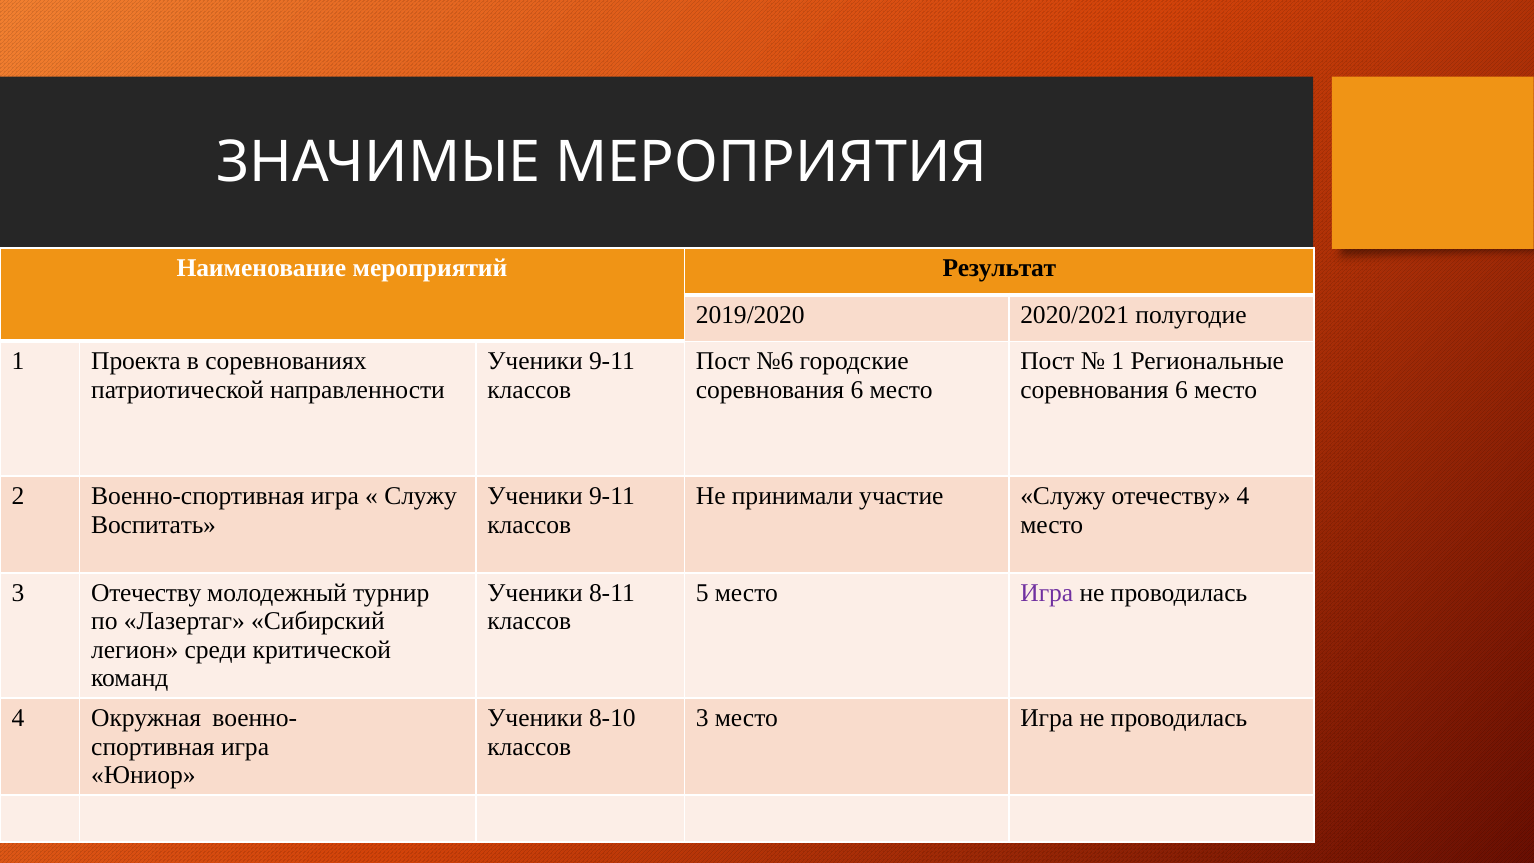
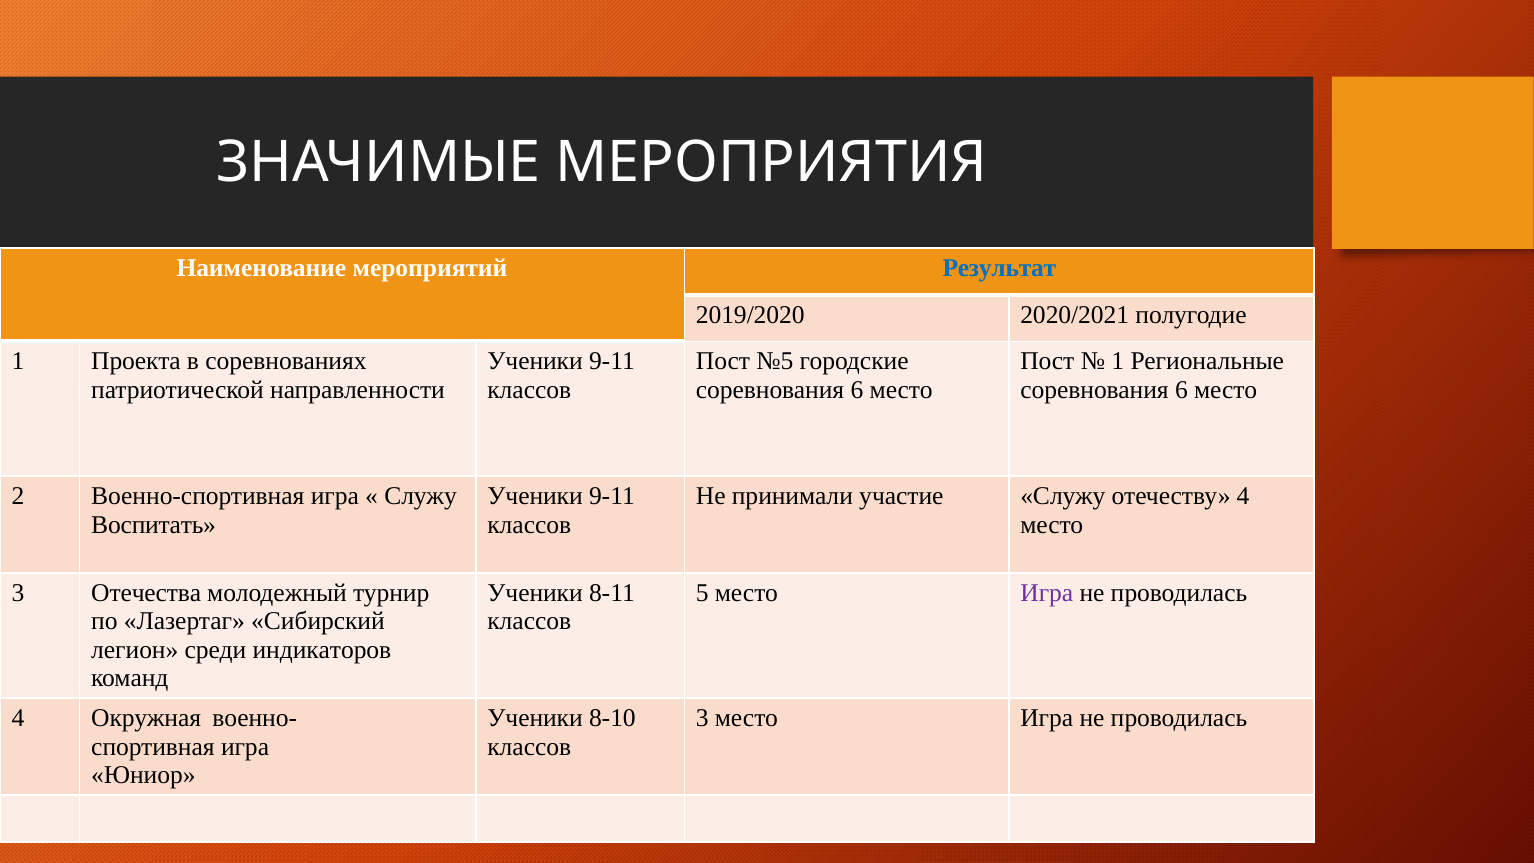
Результат colour: black -> blue
№6: №6 -> №5
3 Отечеству: Отечеству -> Отечества
критической: критической -> индикаторов
